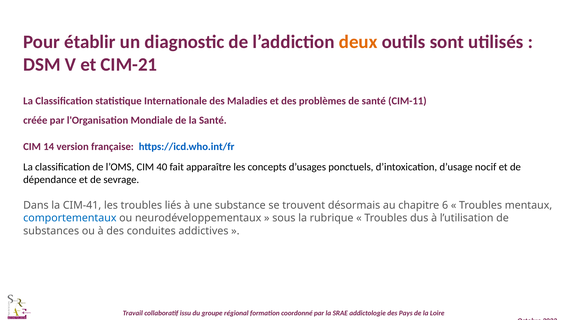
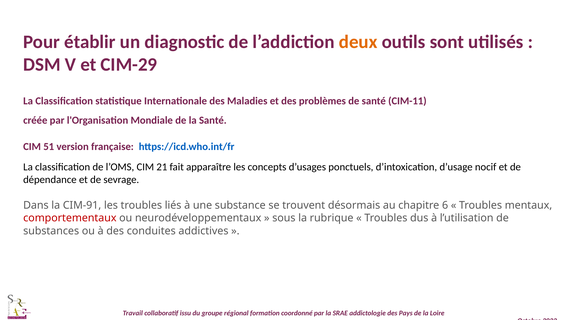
CIM-21: CIM-21 -> CIM-29
14: 14 -> 51
40: 40 -> 21
CIM-41: CIM-41 -> CIM-91
comportementaux colour: blue -> red
